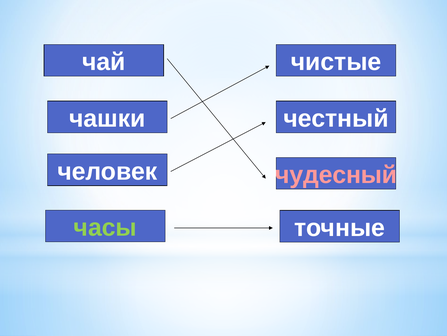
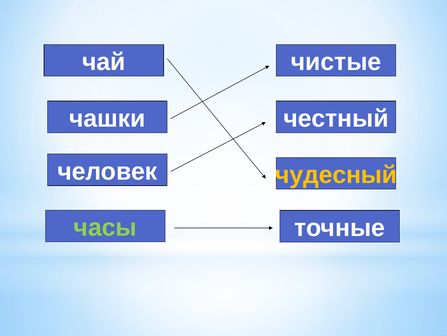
чудесный colour: pink -> yellow
